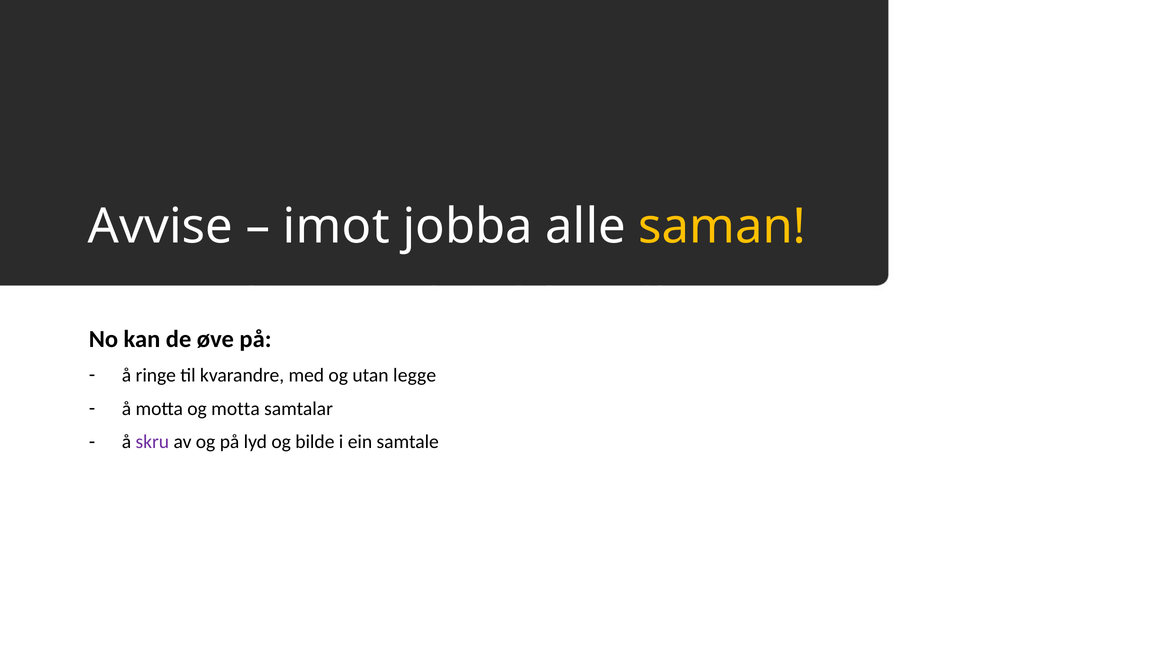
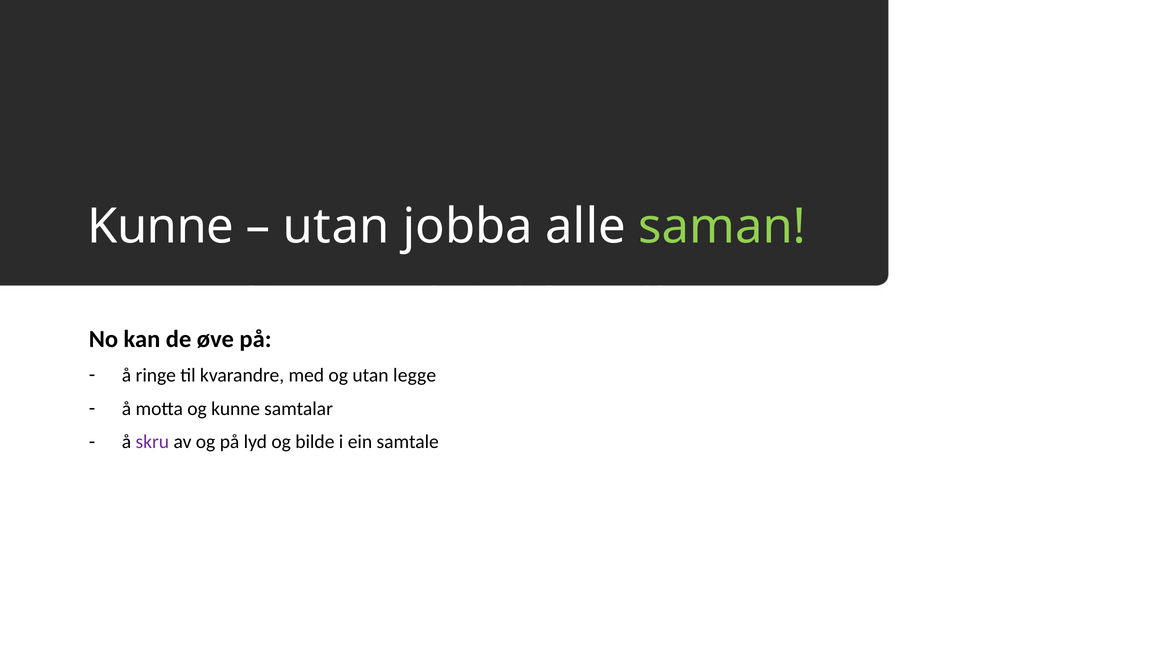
Avvise at (160, 227): Avvise -> Kunne
imot at (336, 227): imot -> utan
saman colour: yellow -> light green
og motta: motta -> kunne
